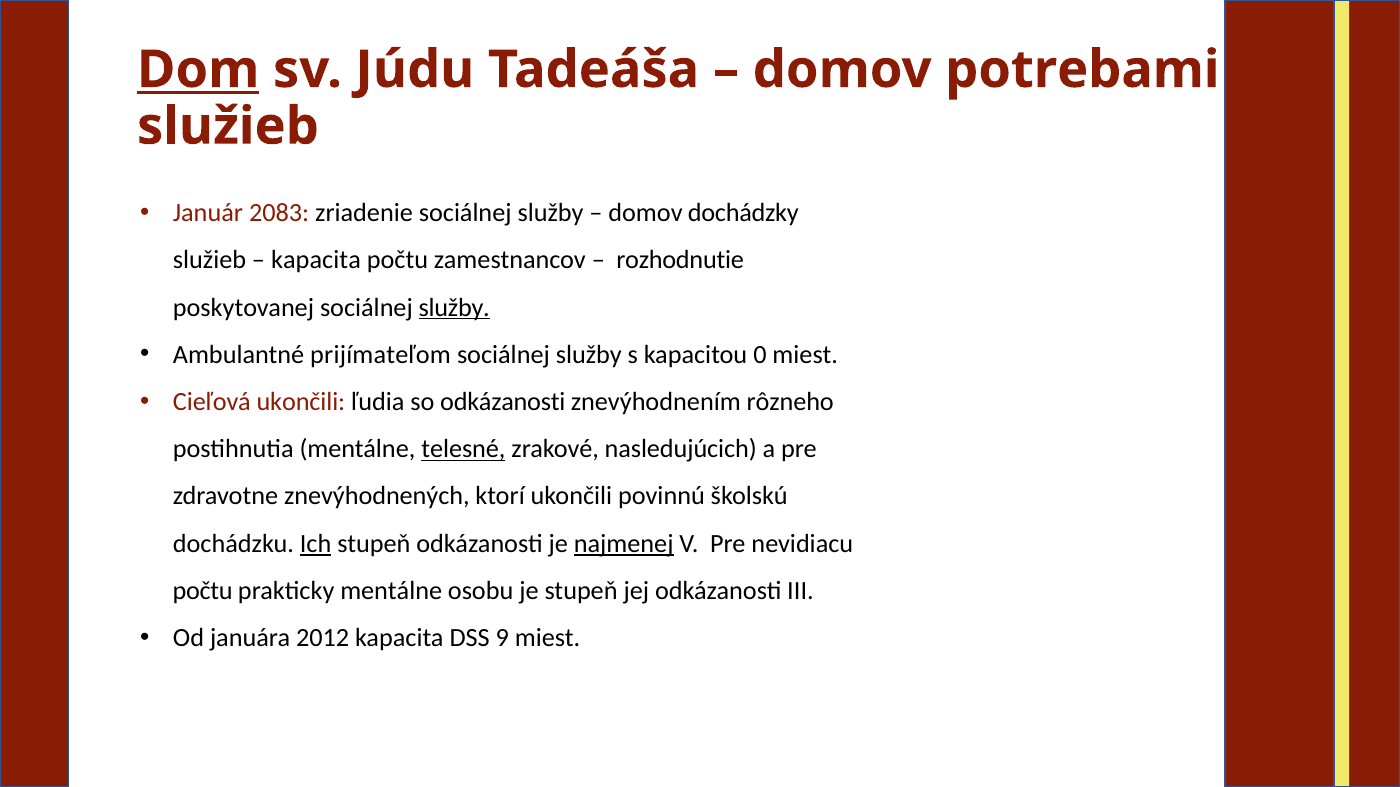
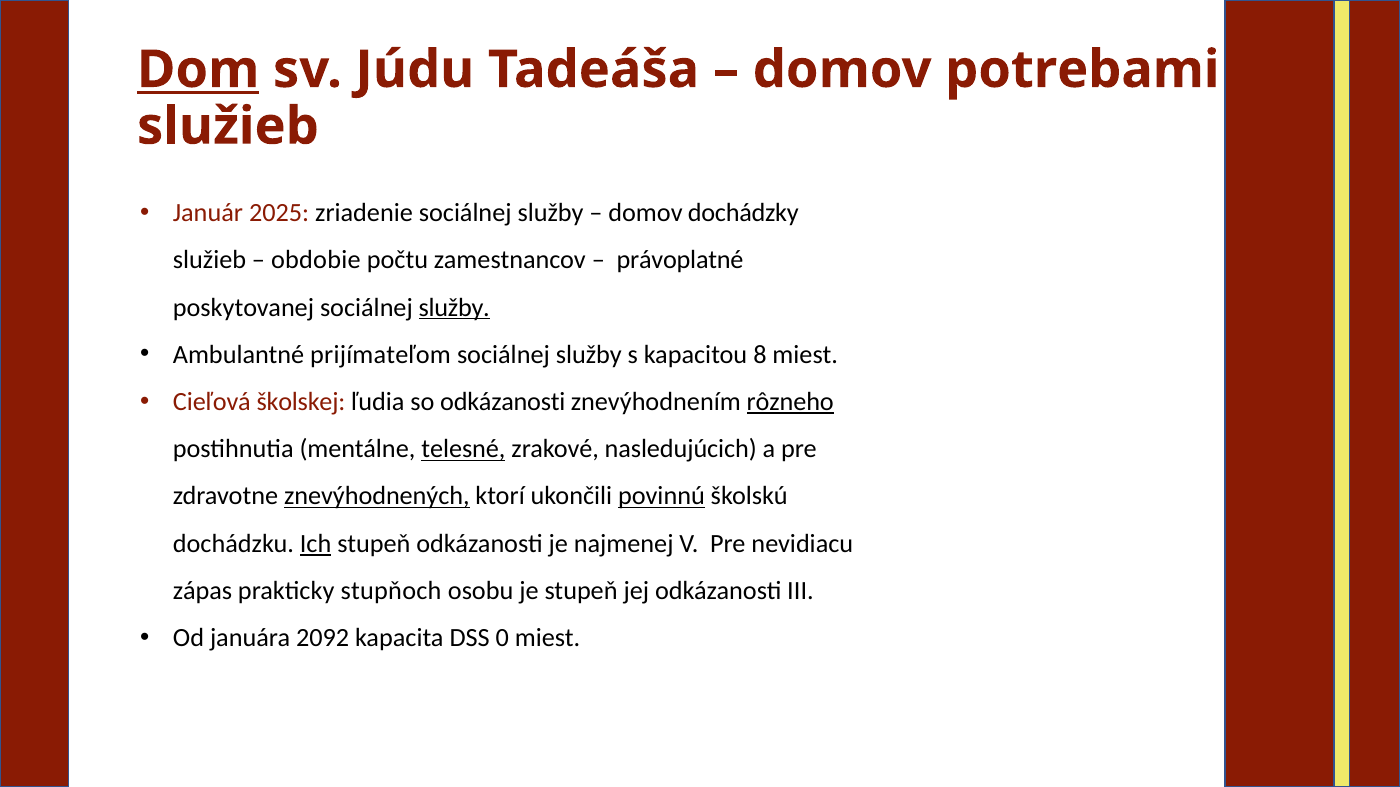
2083: 2083 -> 2025
kapacita at (316, 260): kapacita -> obdobie
rozhodnutie: rozhodnutie -> právoplatné
0: 0 -> 8
Cieľová ukončili: ukončili -> školskej
rôzneho underline: none -> present
znevýhodnených underline: none -> present
povinnú underline: none -> present
najmenej underline: present -> none
počtu at (203, 591): počtu -> zápas
prakticky mentálne: mentálne -> stupňoch
2012: 2012 -> 2092
9: 9 -> 0
